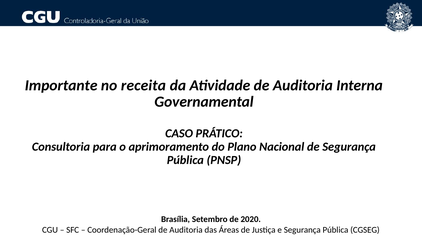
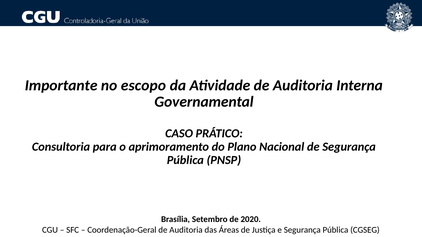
receita: receita -> escopo
